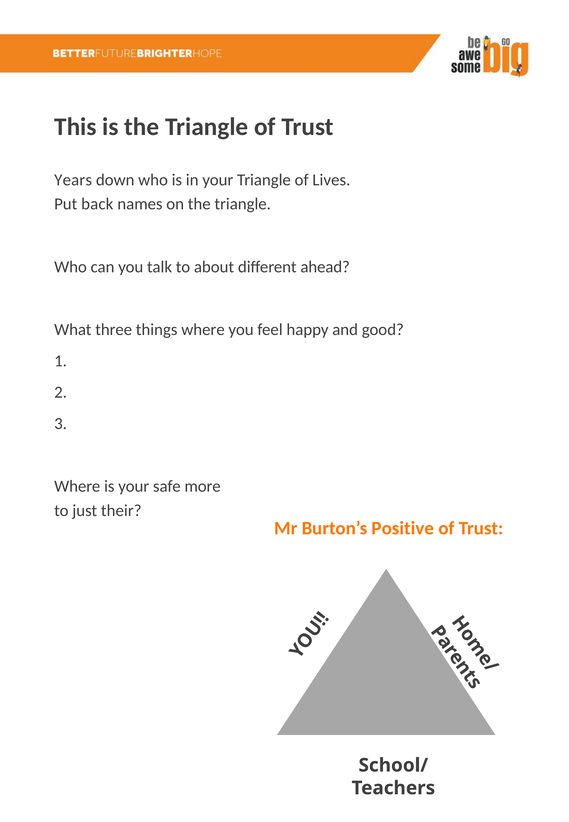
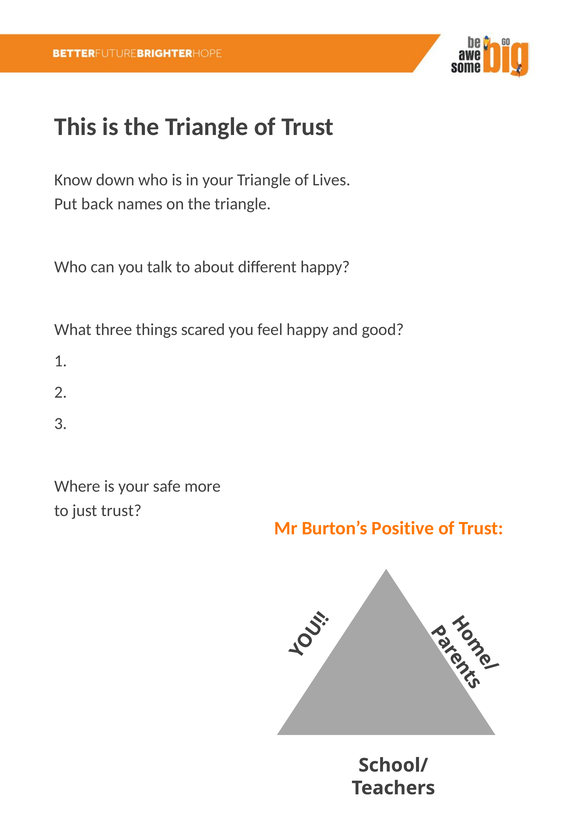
Years: Years -> Know
different ahead: ahead -> happy
things where: where -> scared
just their: their -> trust
